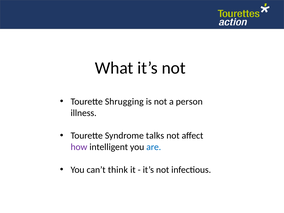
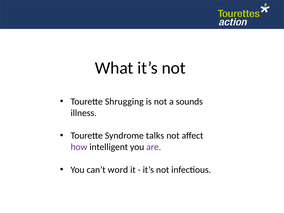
person: person -> sounds
are colour: blue -> purple
think: think -> word
